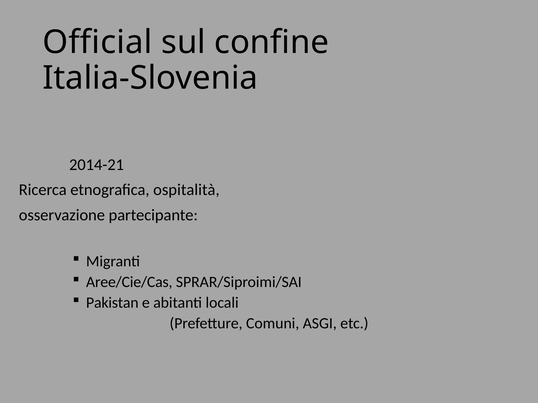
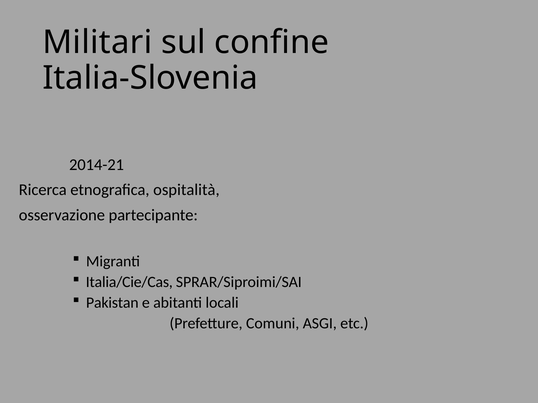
Official: Official -> Militari
Aree/Cie/Cas: Aree/Cie/Cas -> Italia/Cie/Cas
